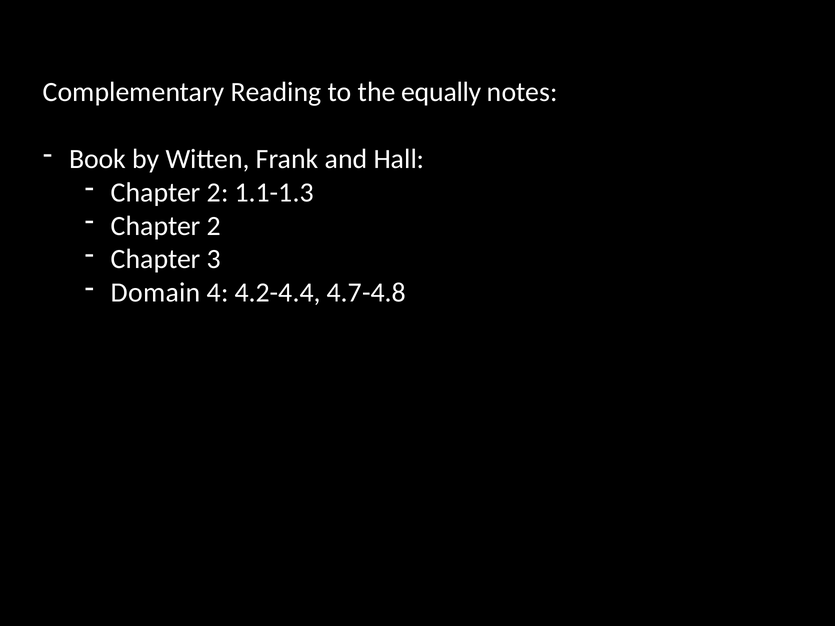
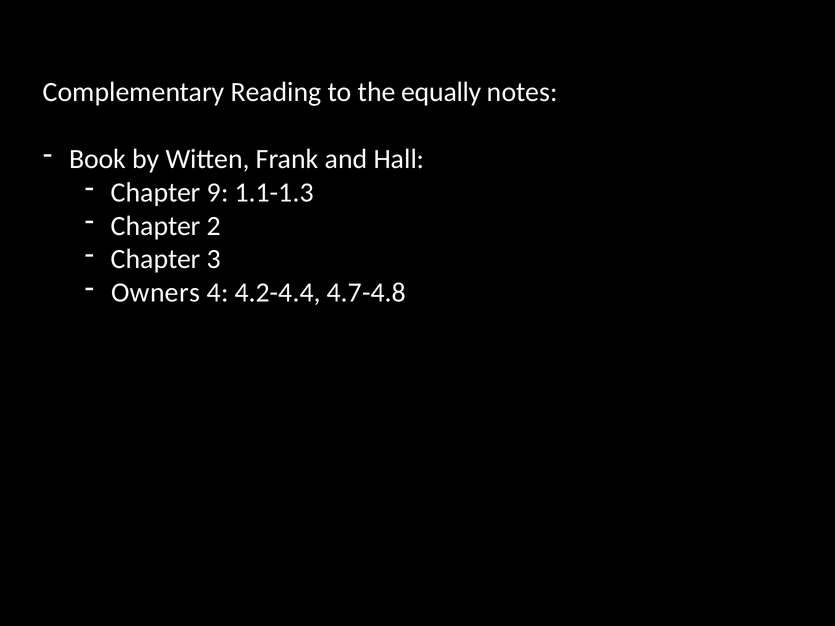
2 at (218, 193): 2 -> 9
Domain: Domain -> Owners
